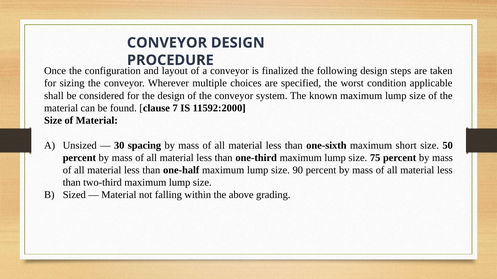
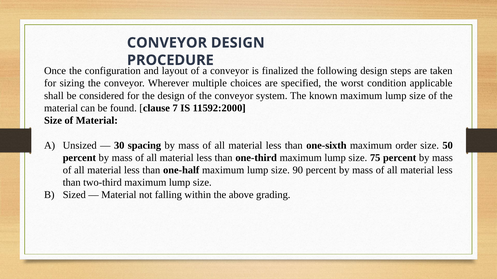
short: short -> order
